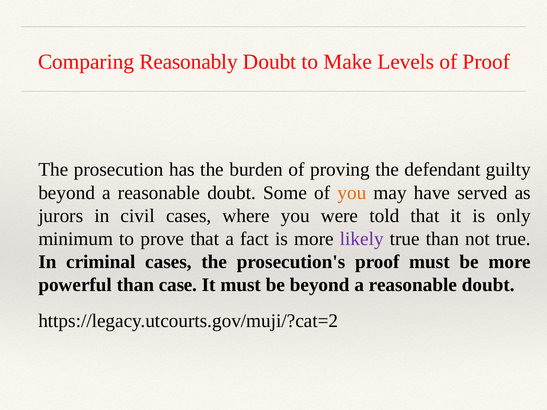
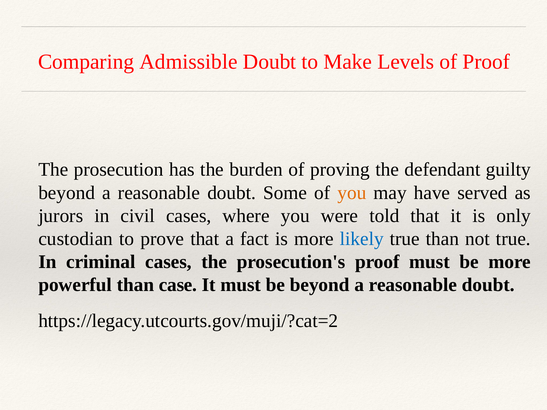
Reasonably: Reasonably -> Admissible
minimum: minimum -> custodian
likely colour: purple -> blue
